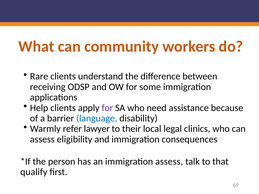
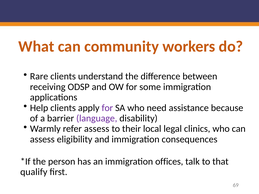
language colour: blue -> purple
refer lawyer: lawyer -> assess
immigration assess: assess -> offices
